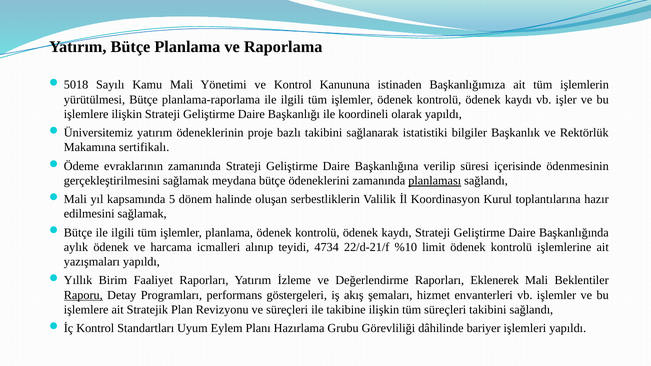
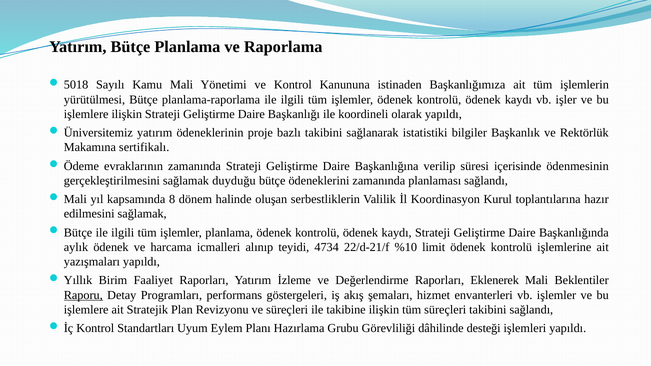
meydana: meydana -> duyduğu
planlaması underline: present -> none
5: 5 -> 8
bariyer: bariyer -> desteği
